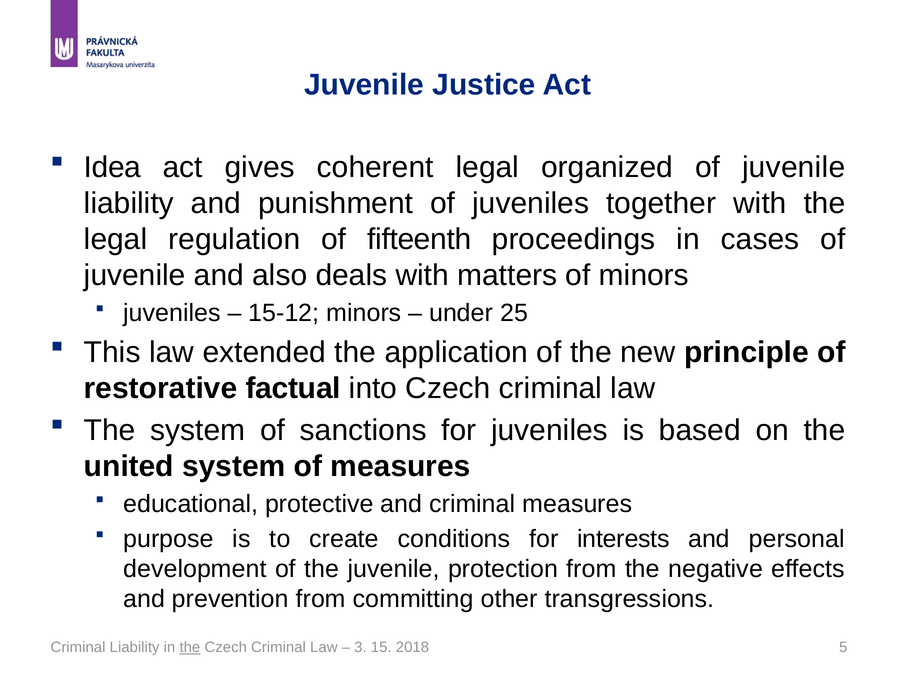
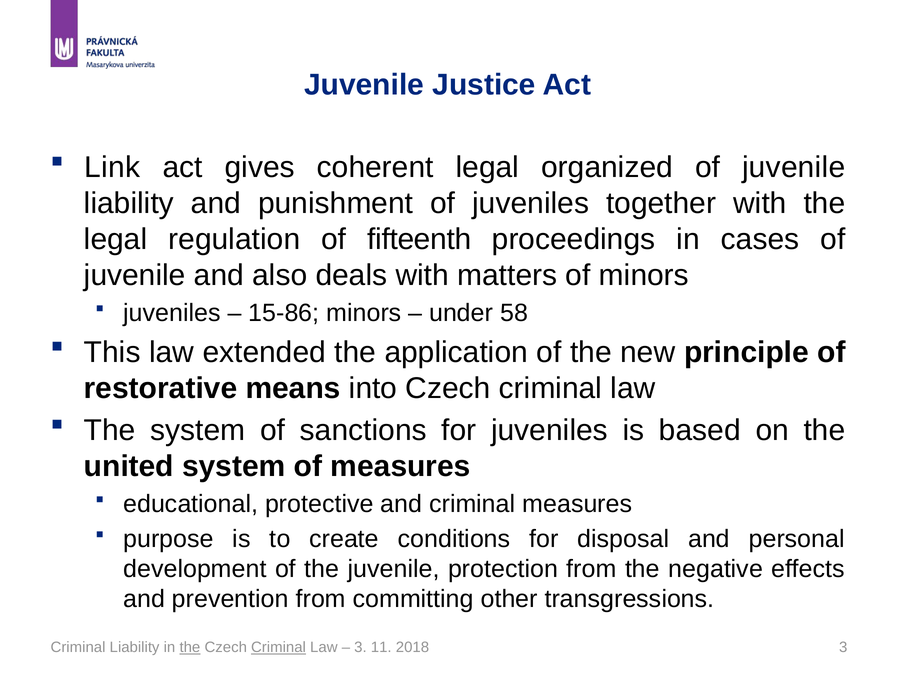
Idea: Idea -> Link
15-12: 15-12 -> 15-86
25: 25 -> 58
factual: factual -> means
interests: interests -> disposal
Criminal at (278, 648) underline: none -> present
15: 15 -> 11
2018 5: 5 -> 3
